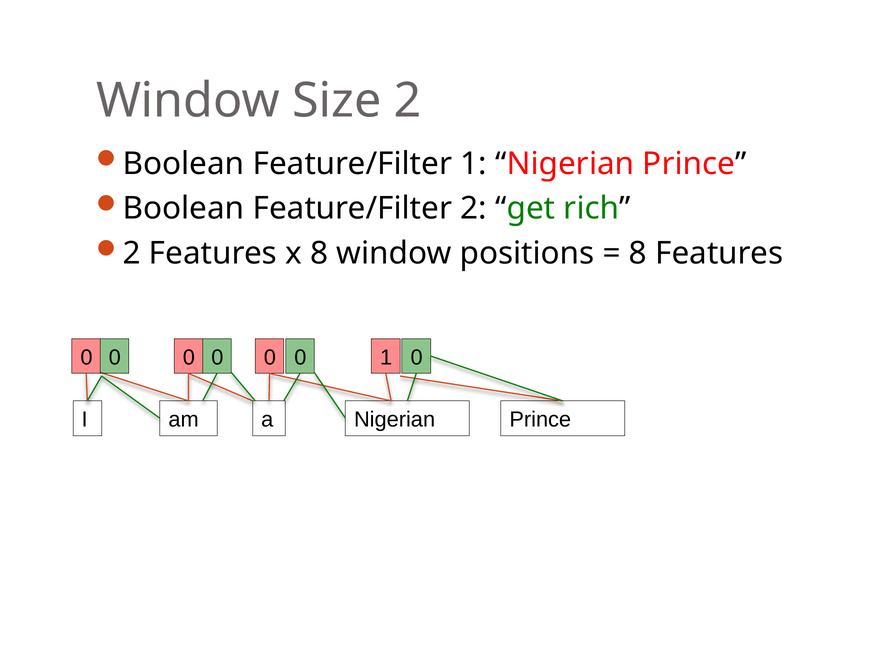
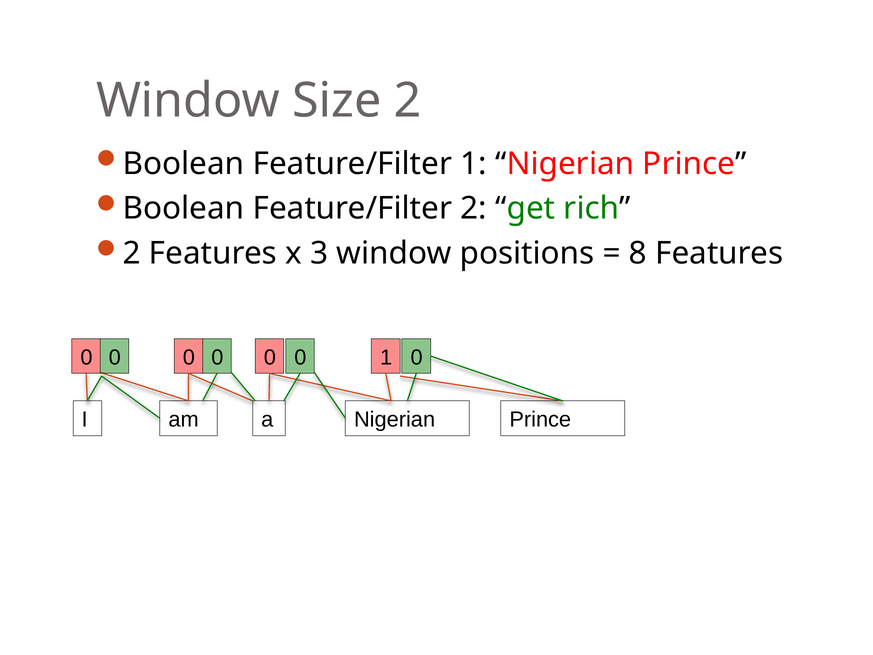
x 8: 8 -> 3
